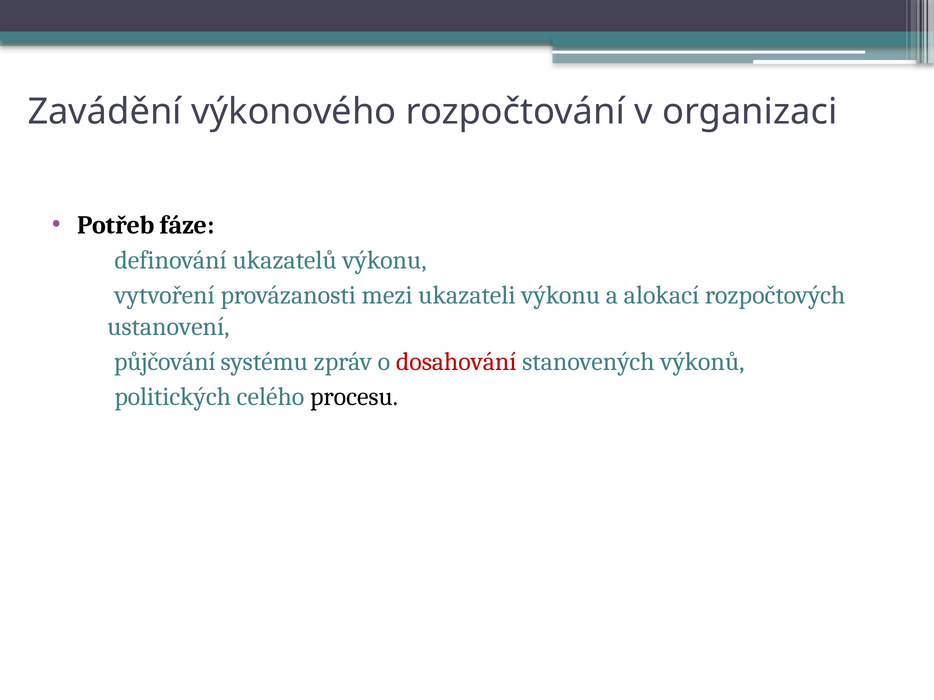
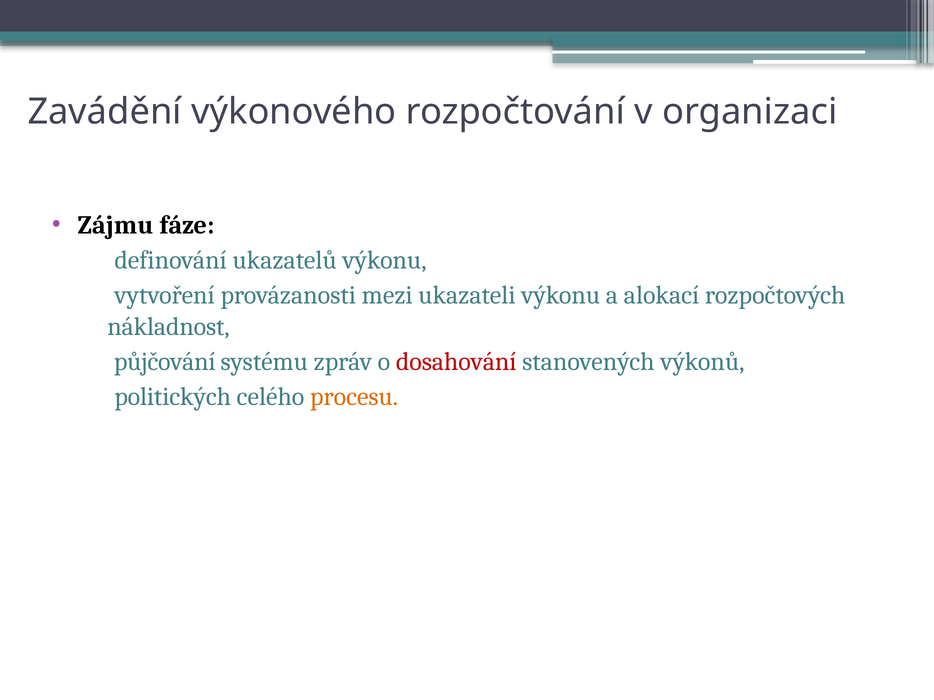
Potřeb: Potřeb -> Zájmu
ustanovení: ustanovení -> nákladnost
procesu colour: black -> orange
